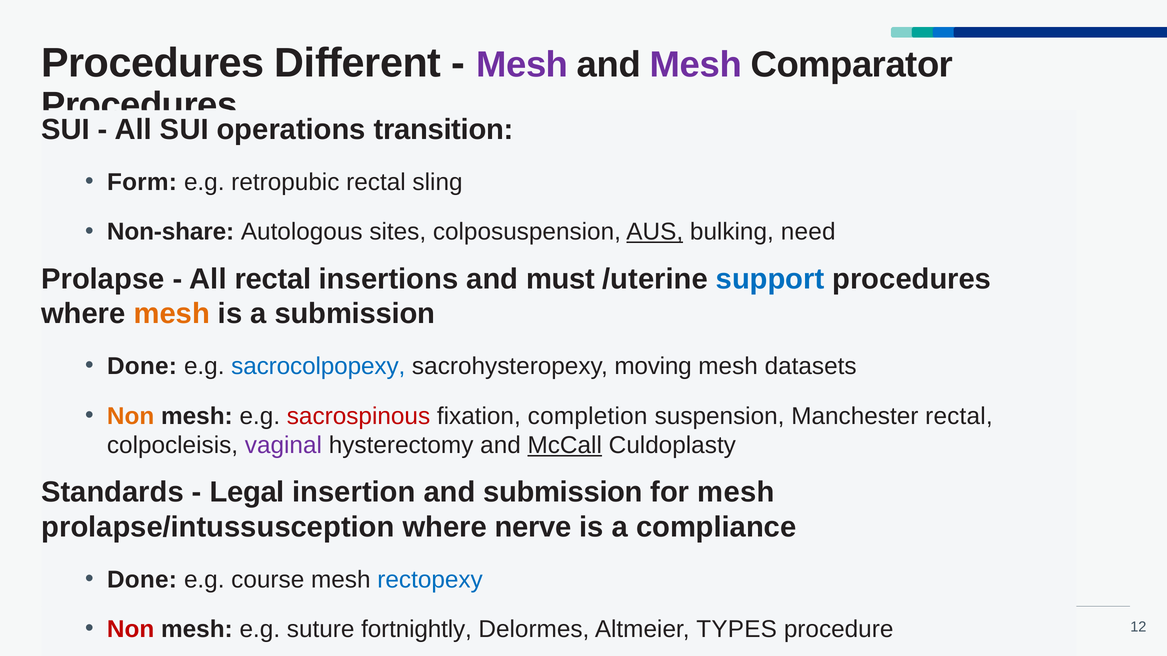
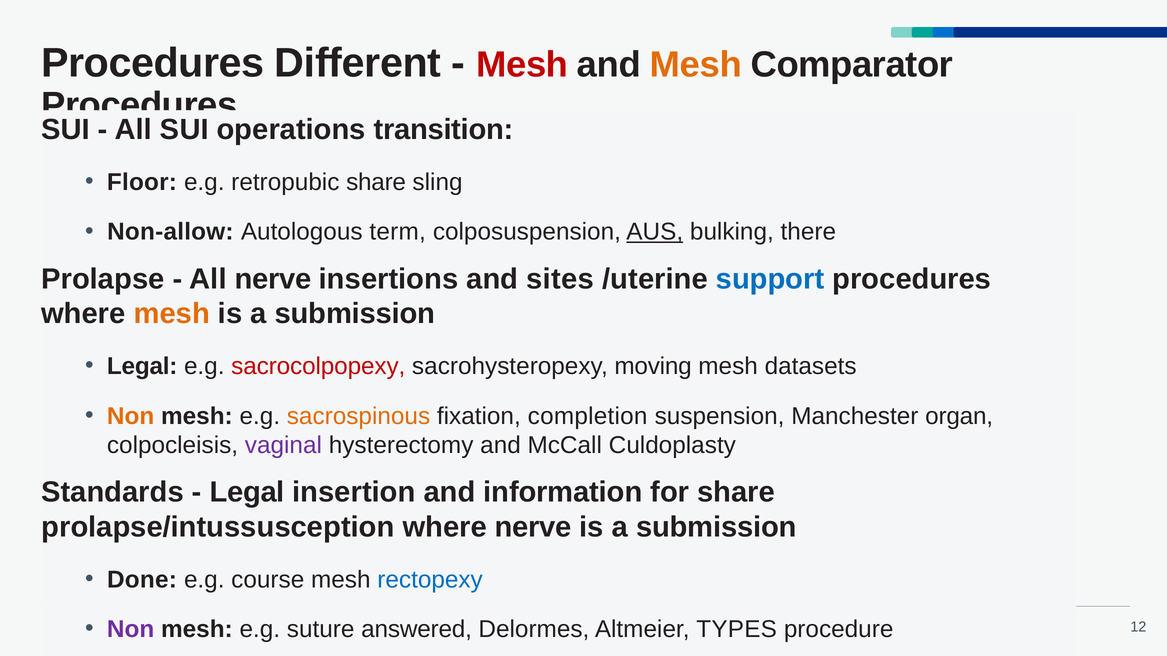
Mesh at (522, 65) colour: purple -> red
Mesh at (696, 65) colour: purple -> orange
Form: Form -> Floor
retropubic rectal: rectal -> share
Non-share: Non-share -> Non-allow
sites: sites -> term
need: need -> there
All rectal: rectal -> nerve
must: must -> sites
Done at (142, 366): Done -> Legal
sacrocolpopexy colour: blue -> red
sacrospinous colour: red -> orange
Manchester rectal: rectal -> organ
McCall underline: present -> none
and submission: submission -> information
for mesh: mesh -> share
compliance at (716, 528): compliance -> submission
Non at (131, 630) colour: red -> purple
fortnightly: fortnightly -> answered
